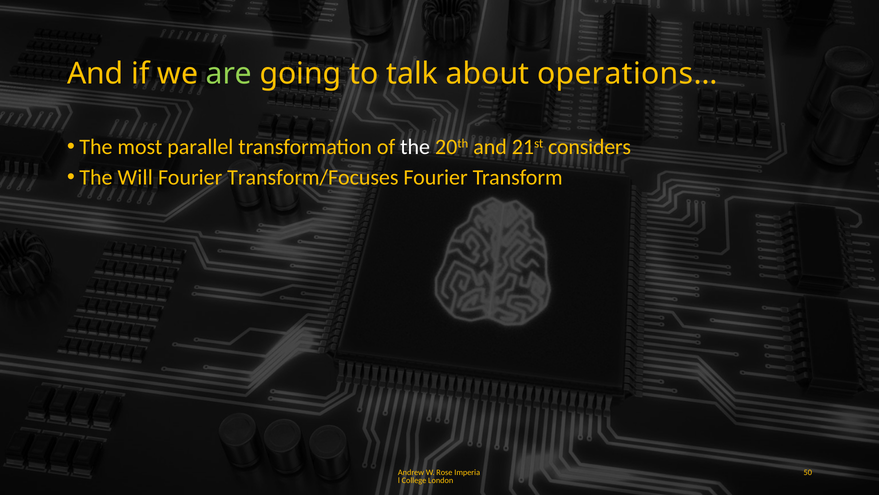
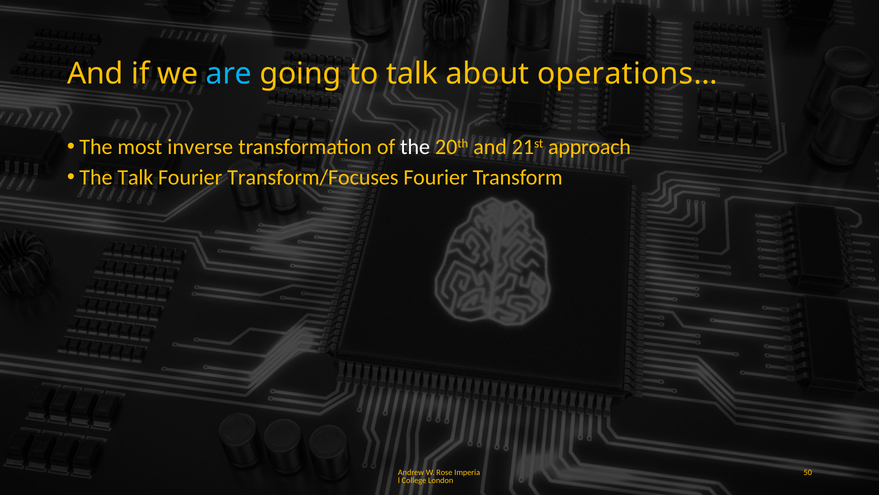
are colour: light green -> light blue
parallel: parallel -> inverse
considers: considers -> approach
The Will: Will -> Talk
